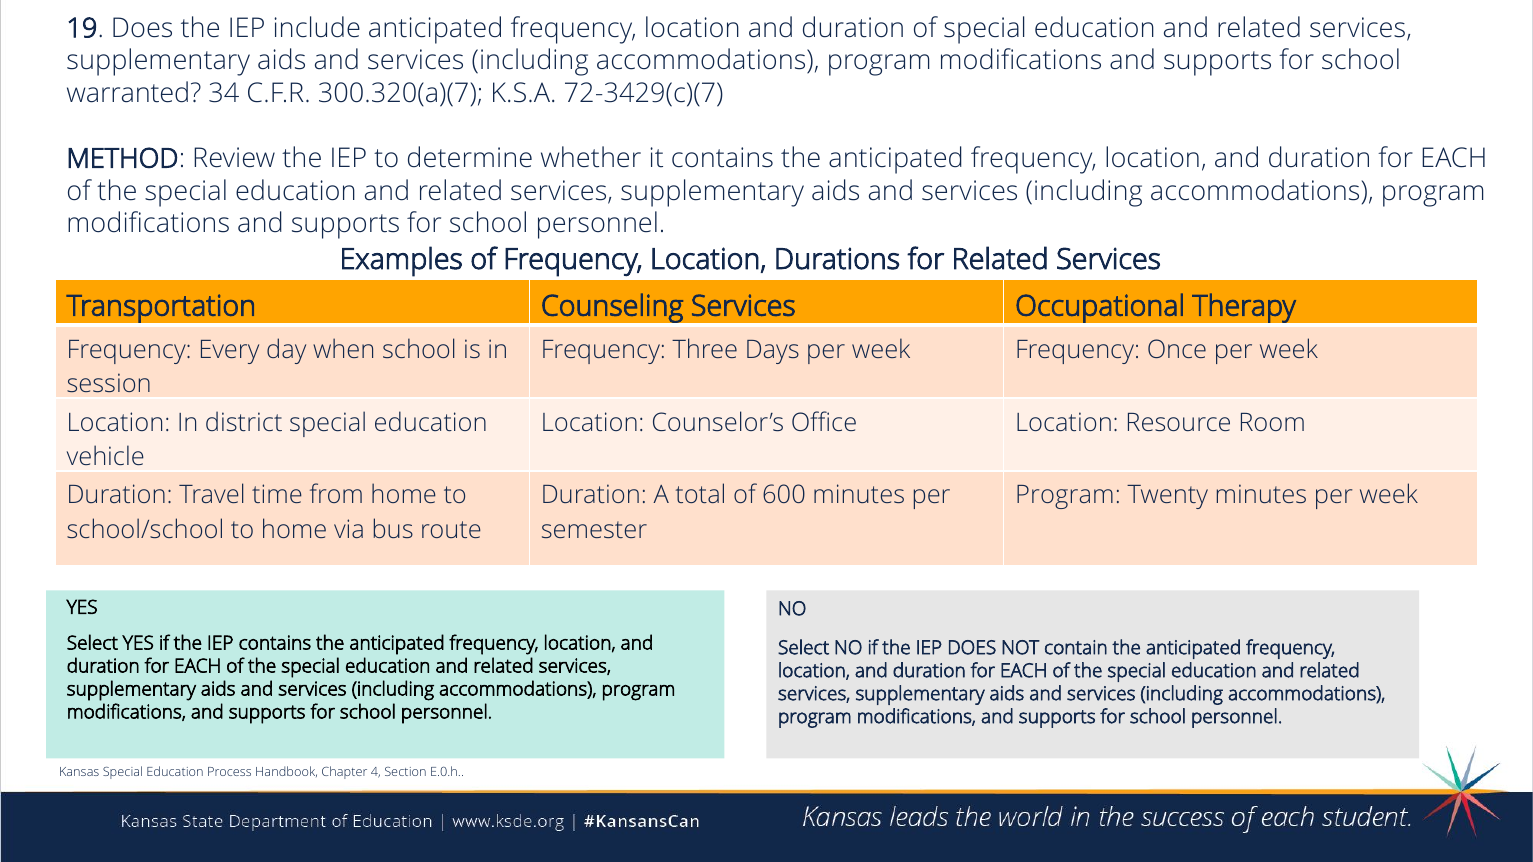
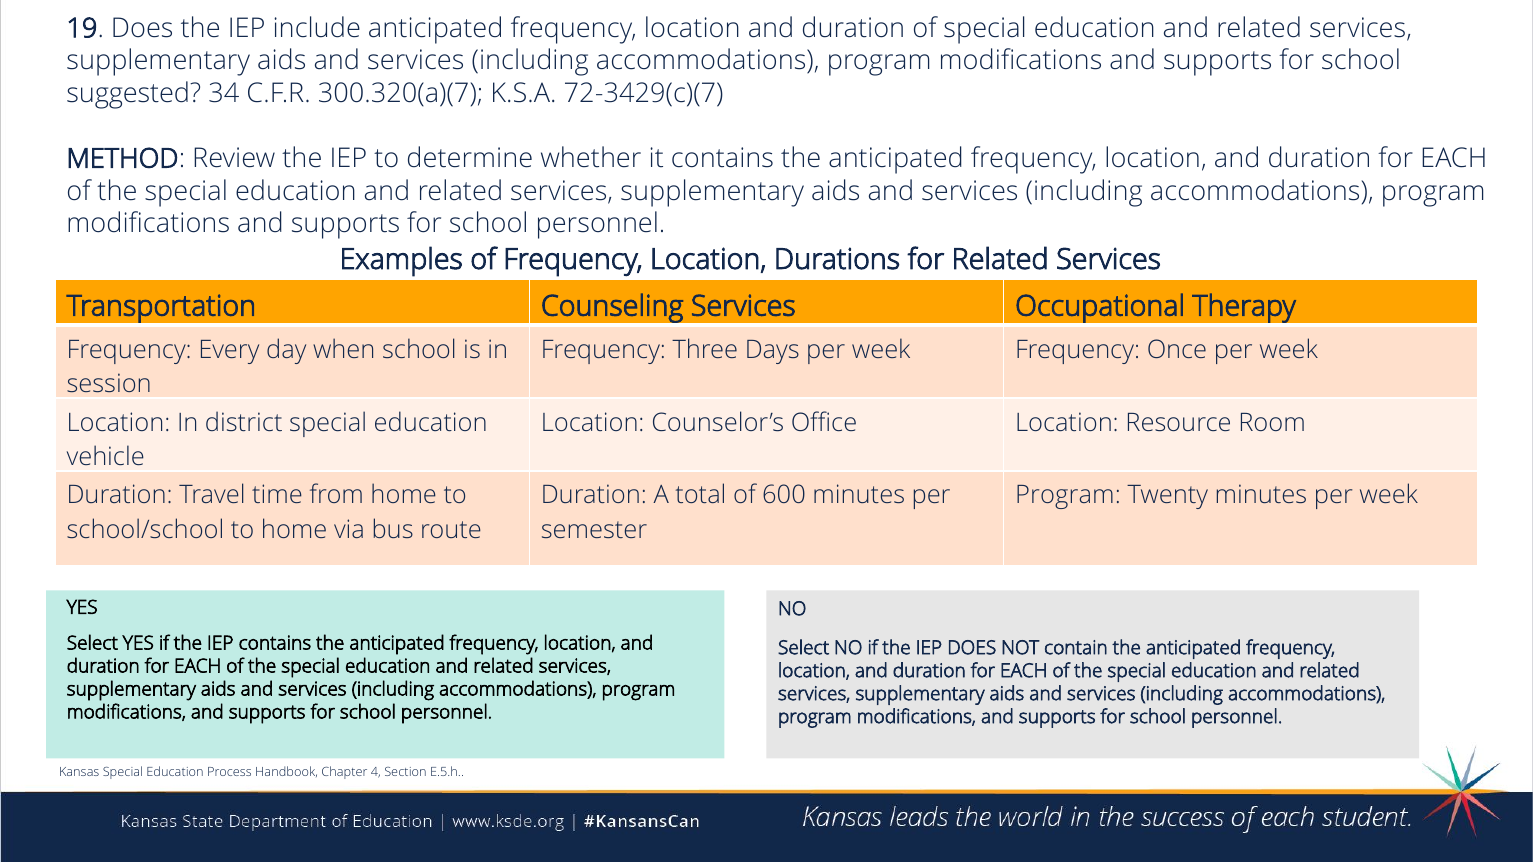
warranted: warranted -> suggested
E.0.h: E.0.h -> E.5.h
